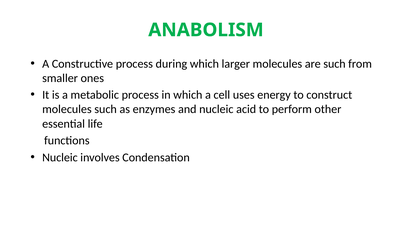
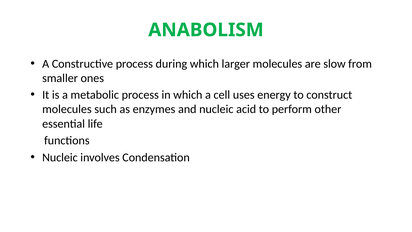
are such: such -> slow
